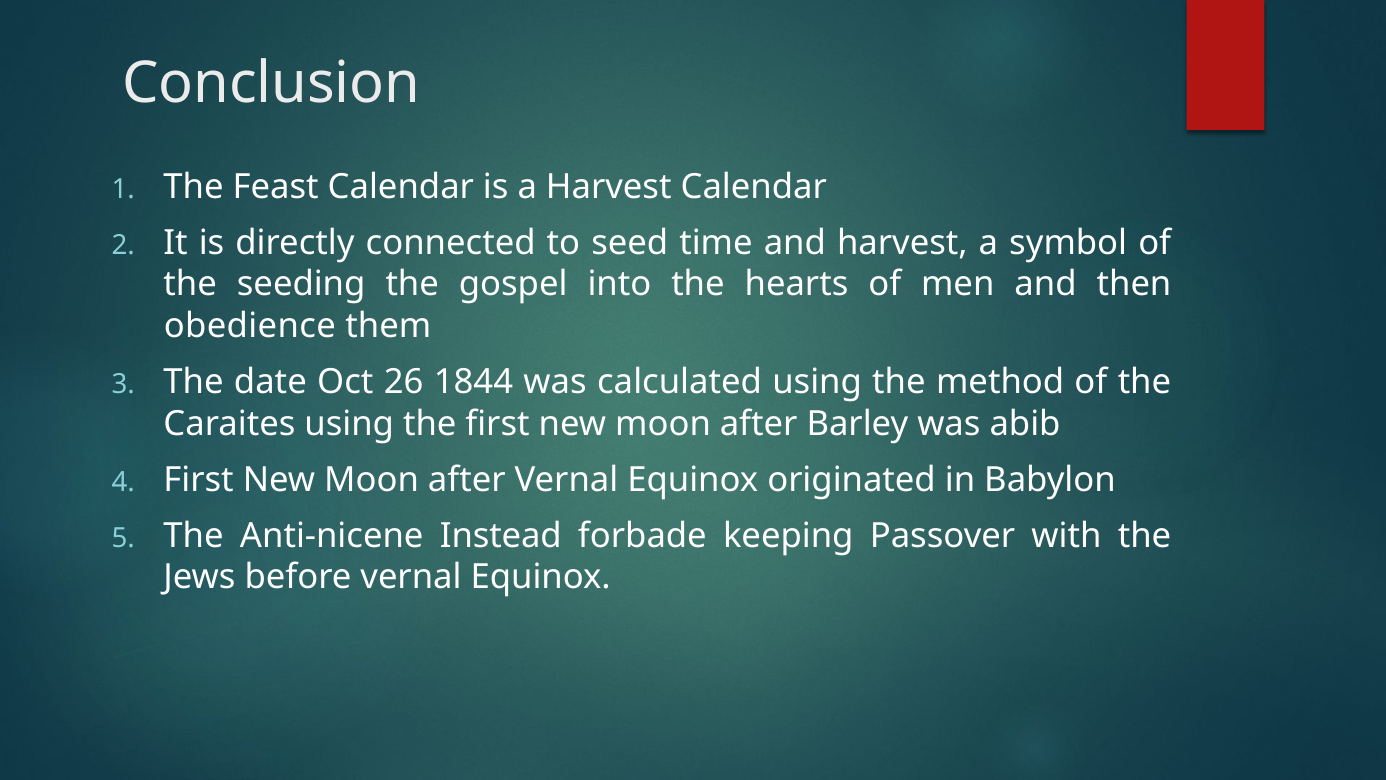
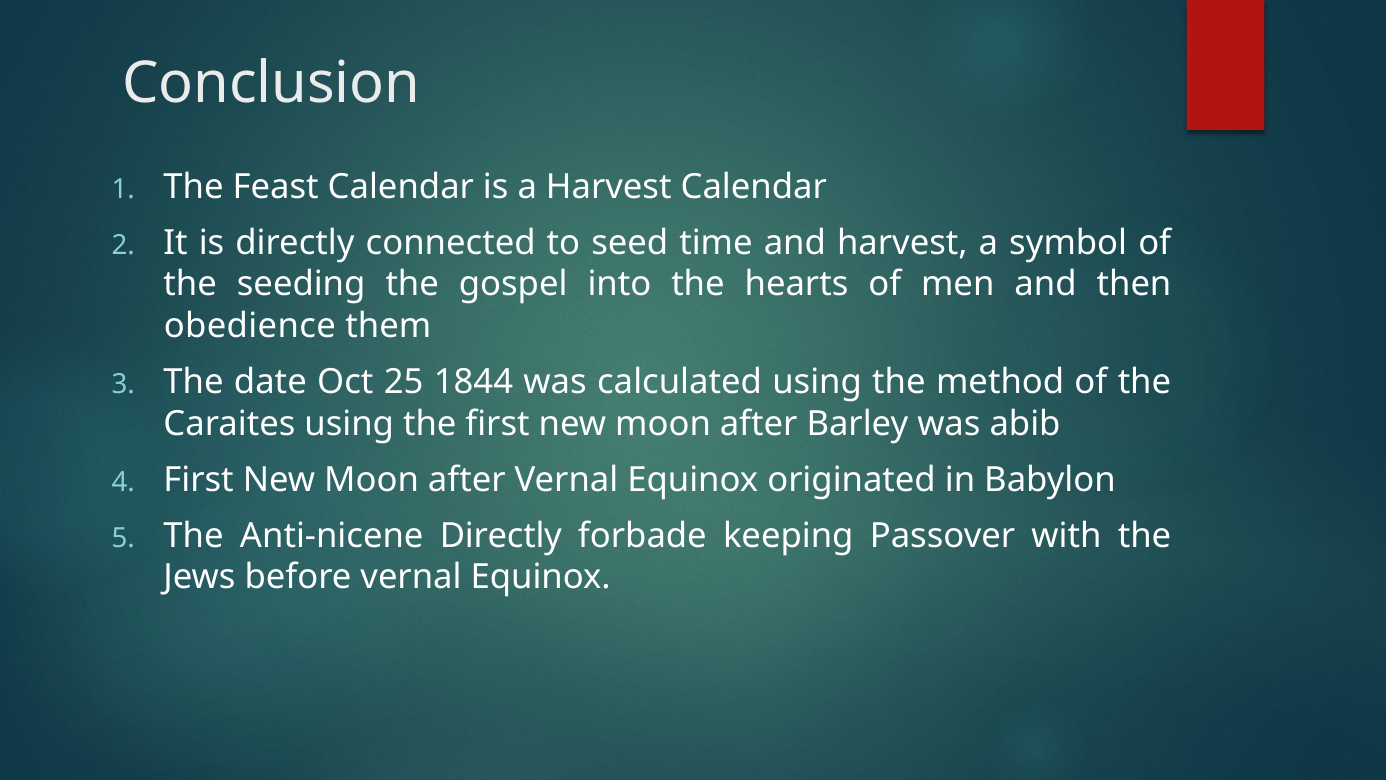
26: 26 -> 25
Anti-nicene Instead: Instead -> Directly
